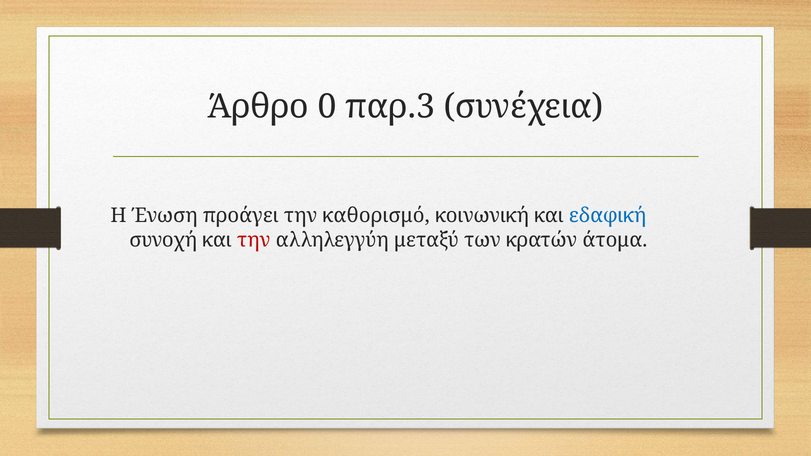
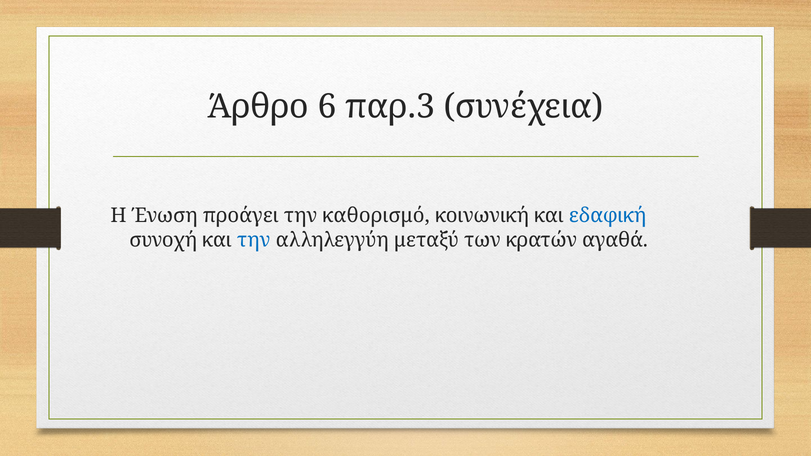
0: 0 -> 6
την at (254, 240) colour: red -> blue
άτομα: άτομα -> αγαθά
